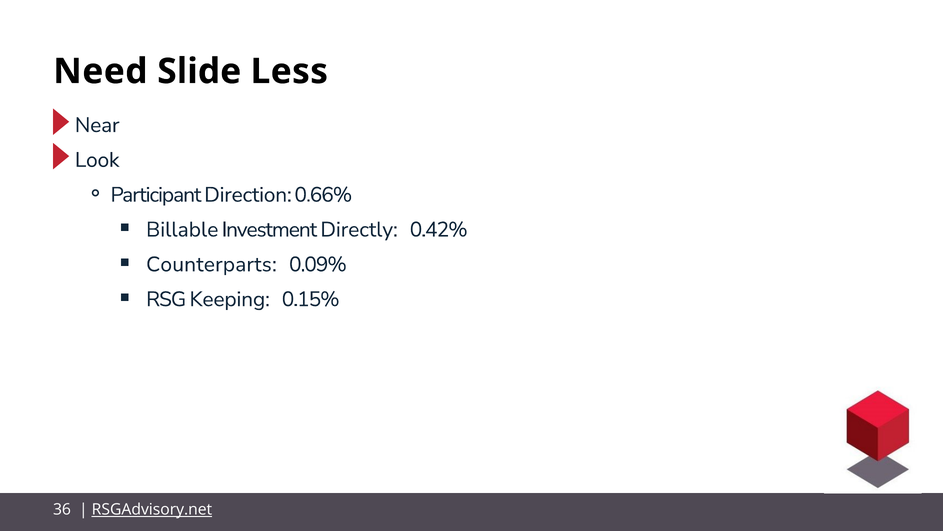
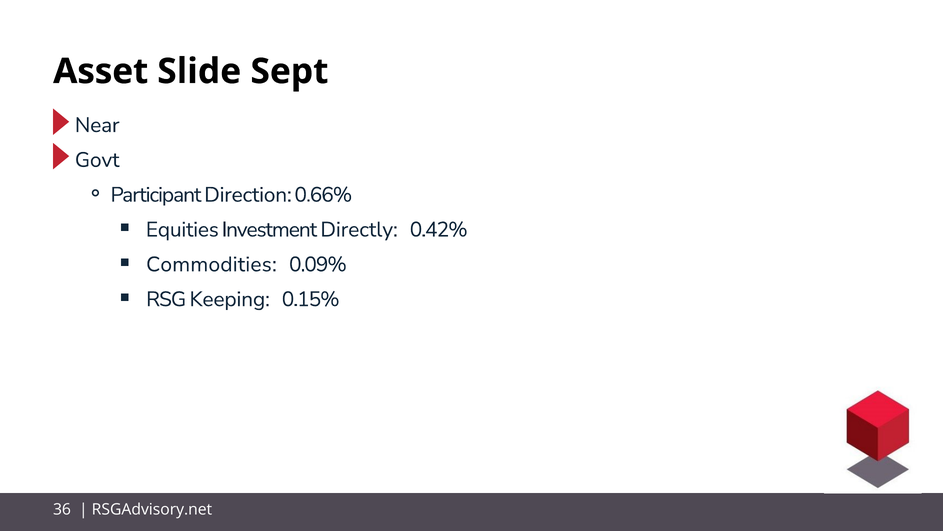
Need: Need -> Asset
Less: Less -> Sept
Look: Look -> Govt
Billable: Billable -> Equities
Counterparts: Counterparts -> Commodities
RSGAdvisory.net underline: present -> none
